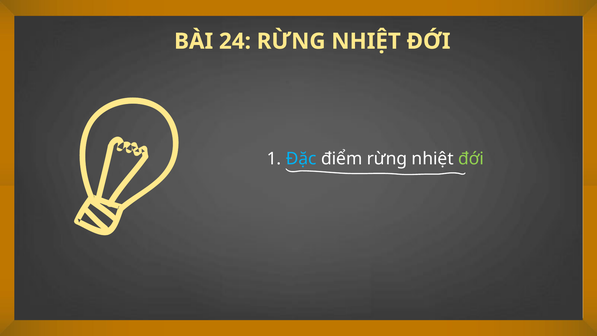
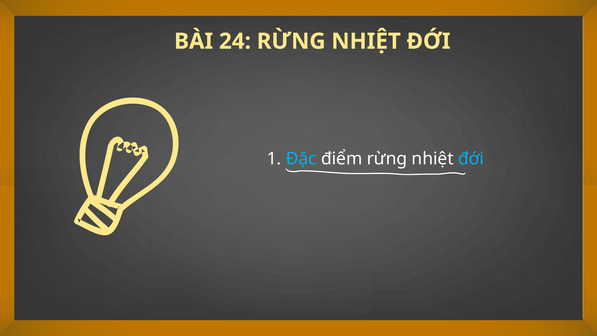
đới at (471, 159) colour: light green -> light blue
